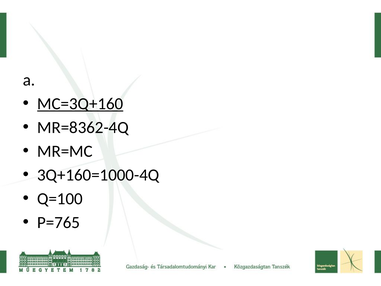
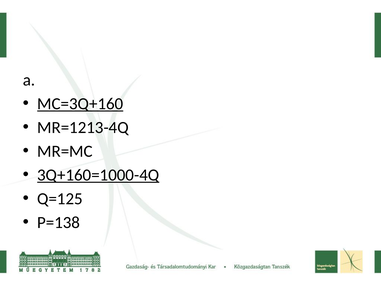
MR=8362-4Q: MR=8362-4Q -> MR=1213-4Q
3Q+160=1000-4Q underline: none -> present
Q=100: Q=100 -> Q=125
P=765: P=765 -> P=138
